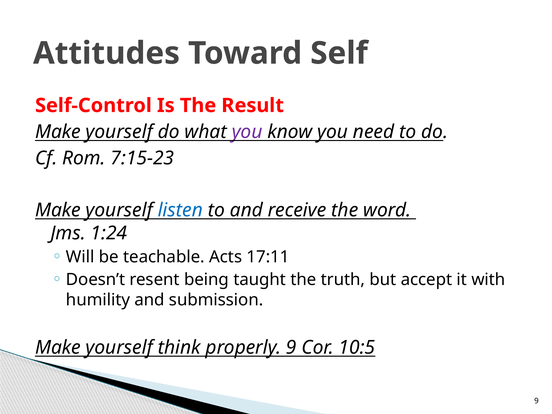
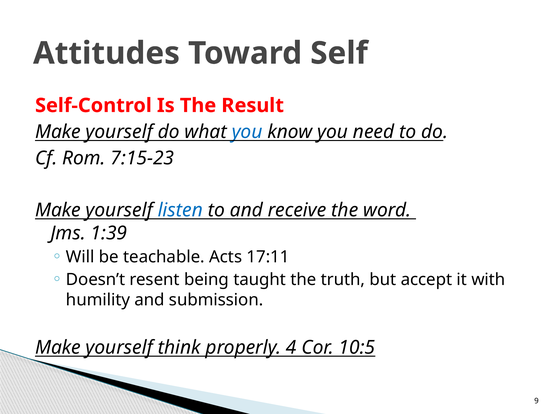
you at (247, 132) colour: purple -> blue
1:24: 1:24 -> 1:39
properly 9: 9 -> 4
